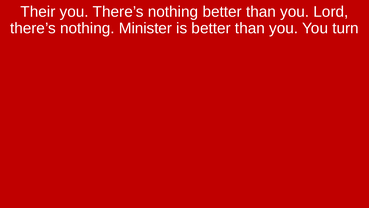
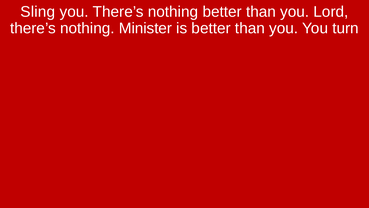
Their: Their -> Sling
